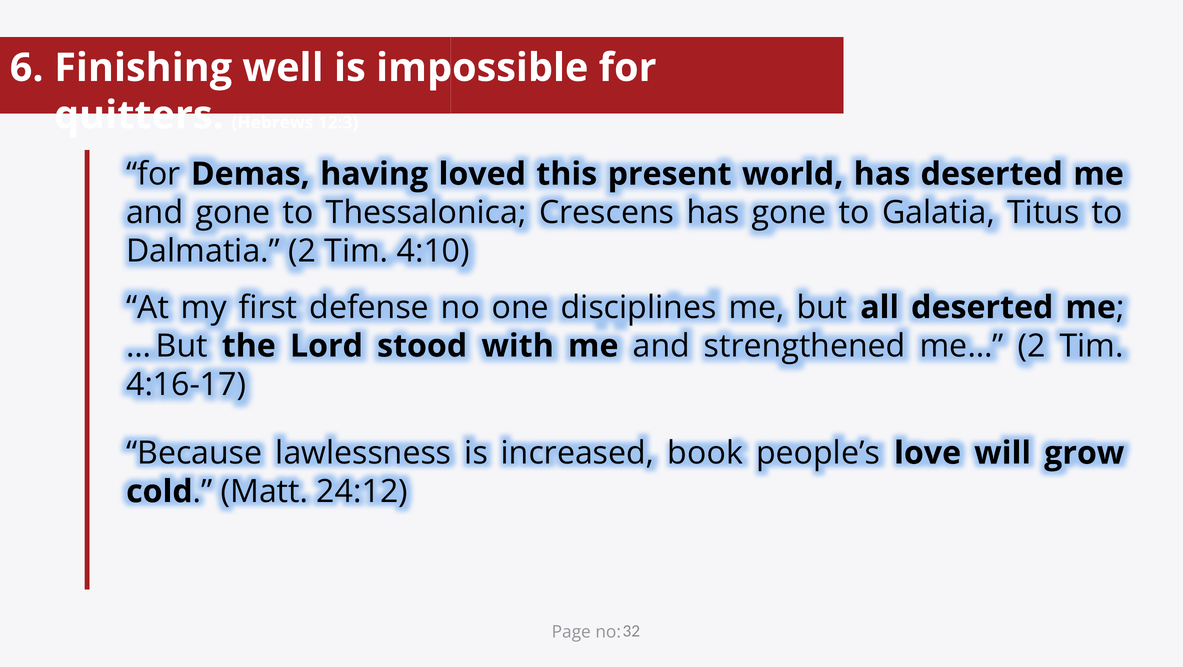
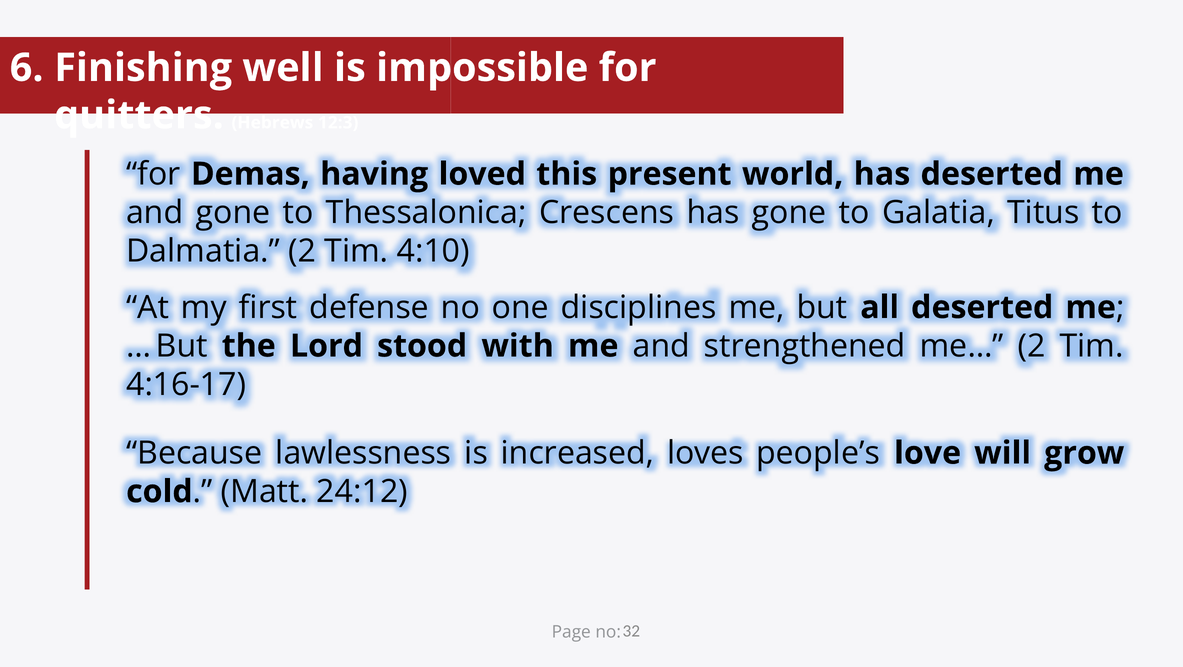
book: book -> loves
